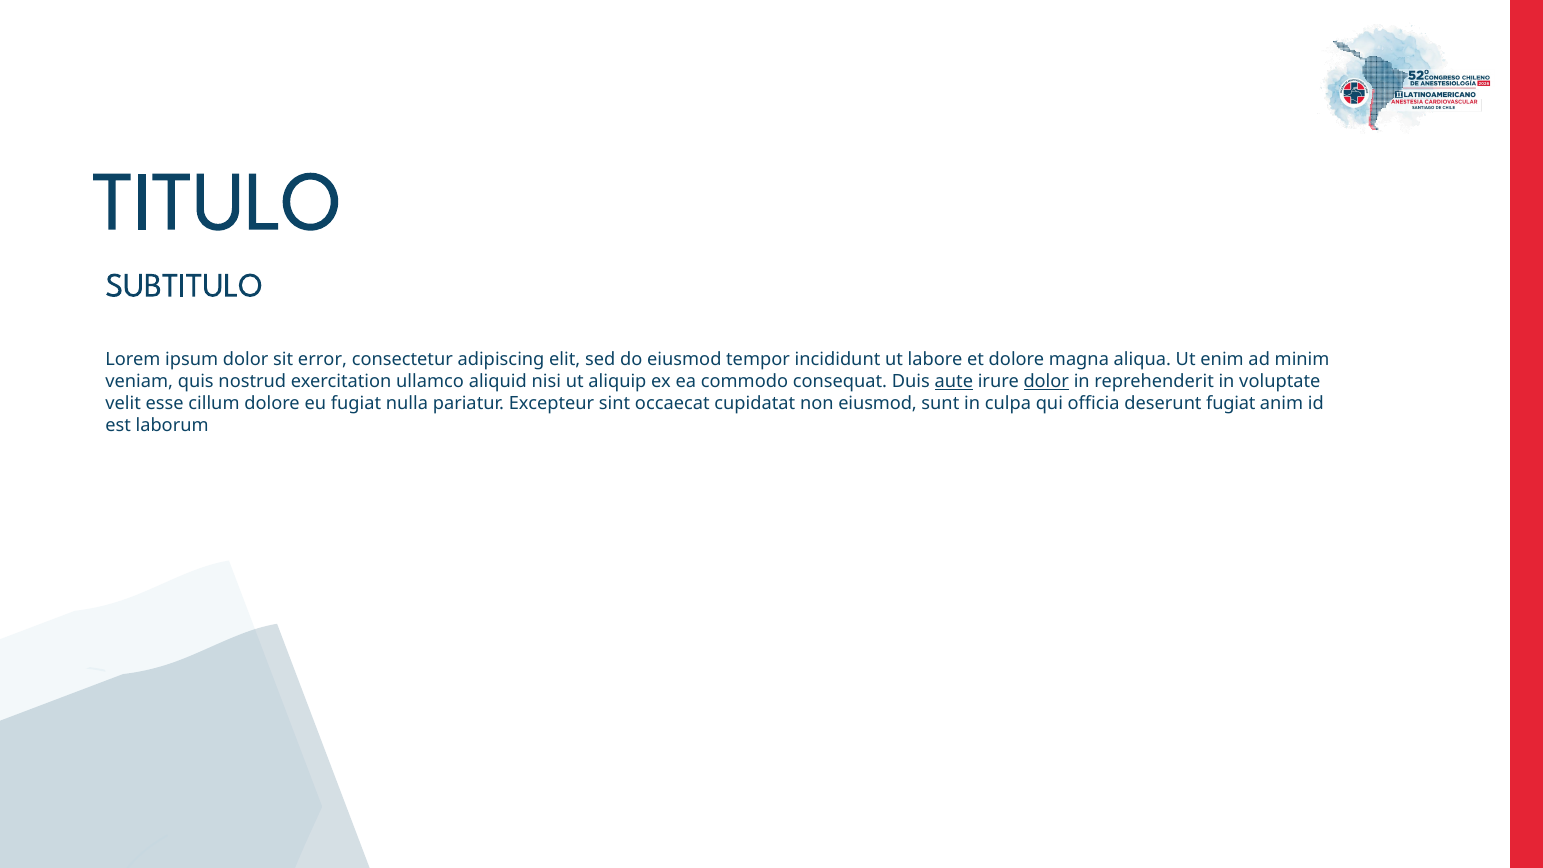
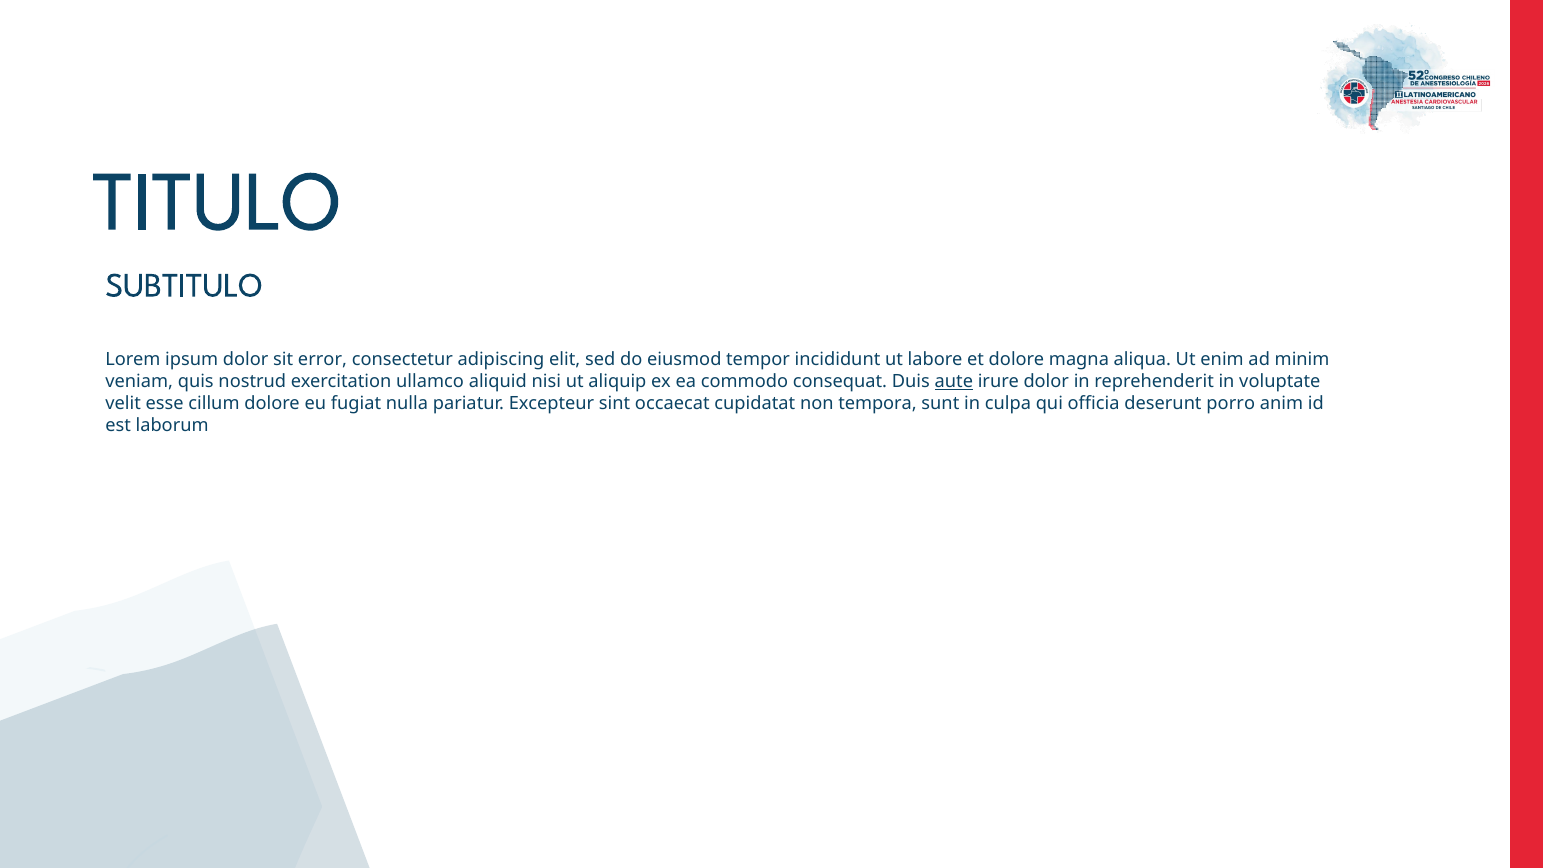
dolor at (1046, 381) underline: present -> none
non eiusmod: eiusmod -> tempora
deserunt fugiat: fugiat -> porro
